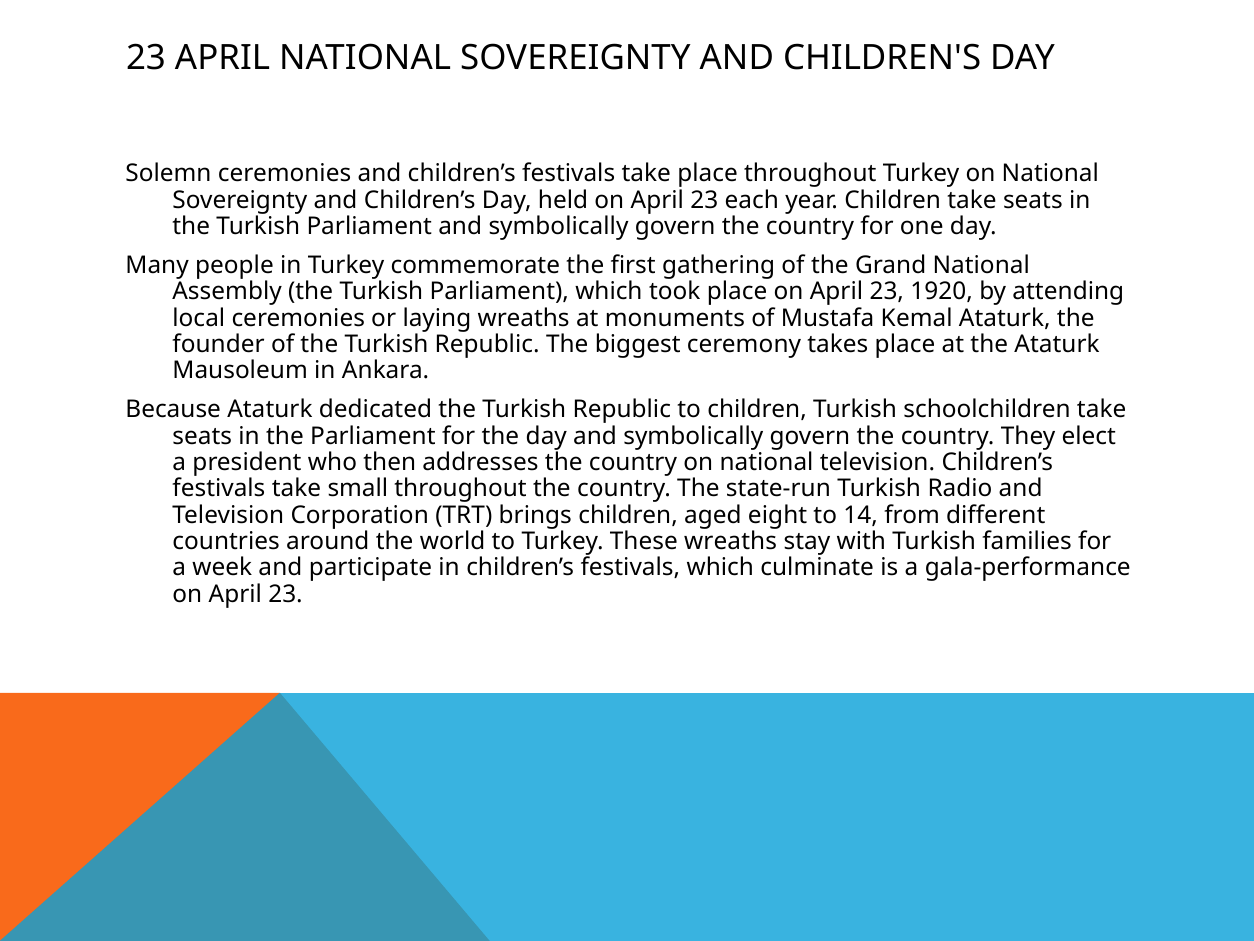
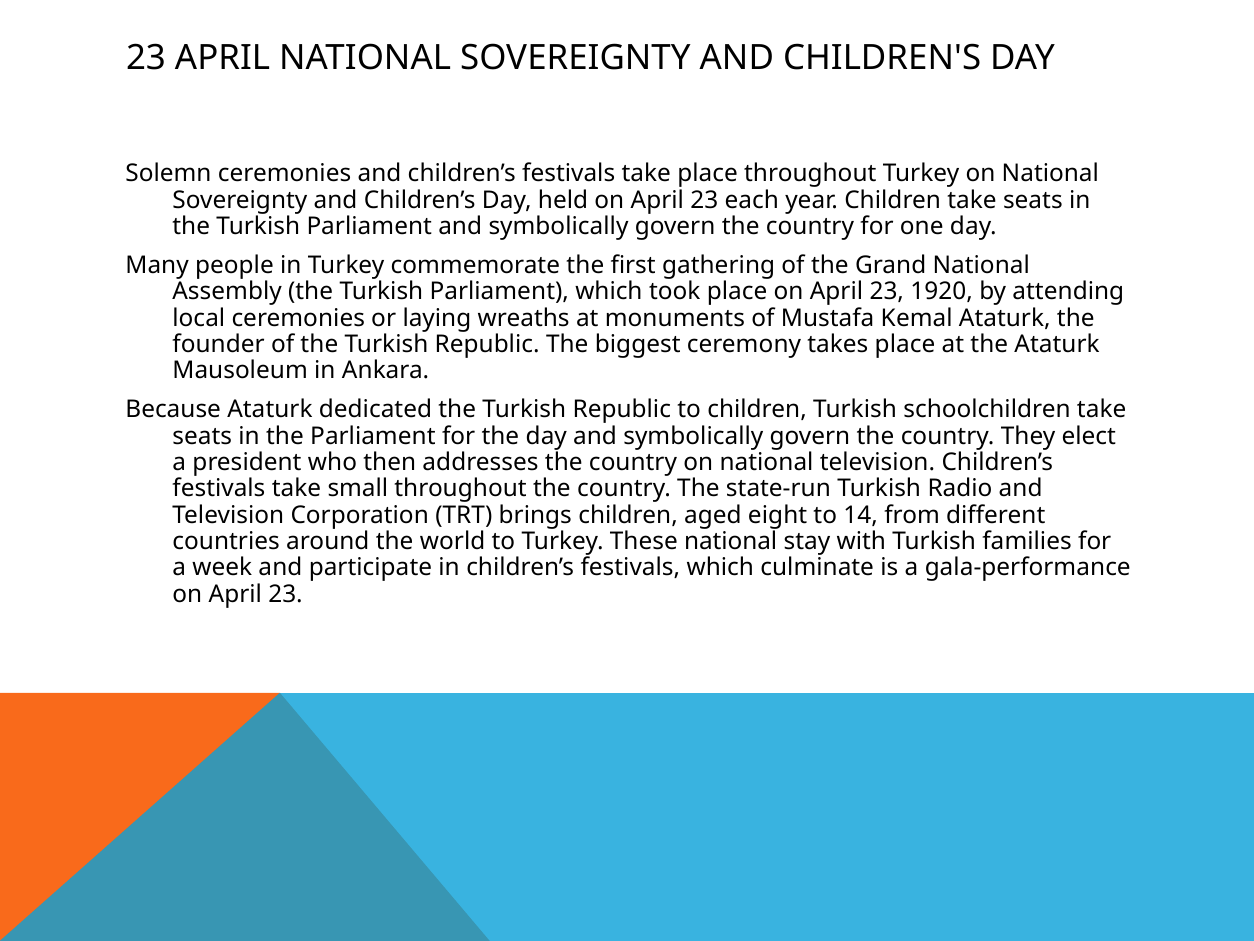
These wreaths: wreaths -> national
